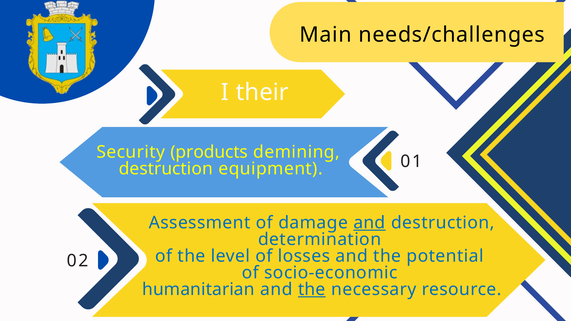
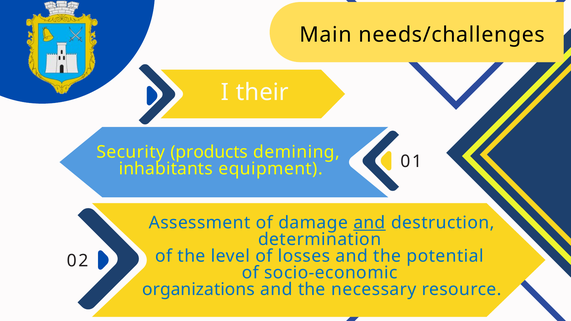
destruction at (166, 169): destruction -> inhabitants
humanitarian: humanitarian -> organizations
the at (312, 290) underline: present -> none
